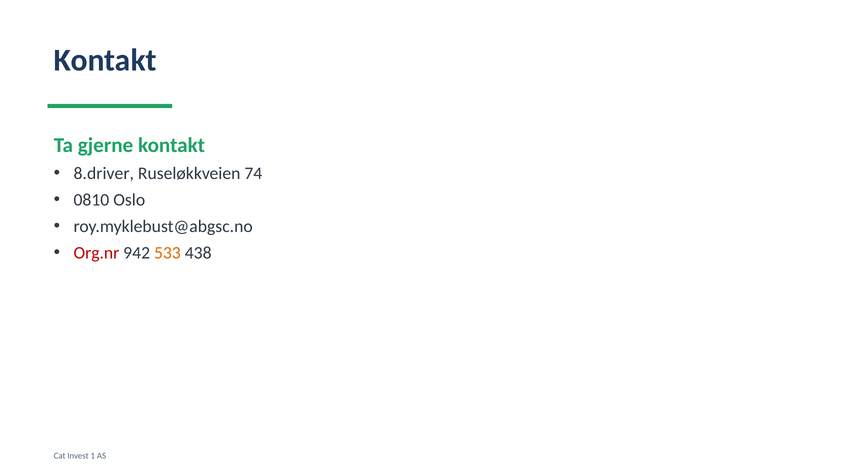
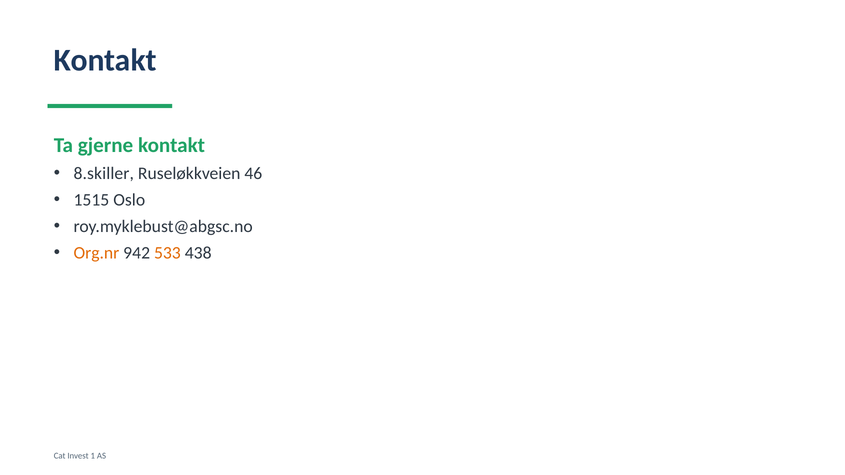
8.driver: 8.driver -> 8.skiller
74: 74 -> 46
0810: 0810 -> 1515
Org.nr colour: red -> orange
